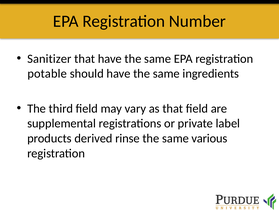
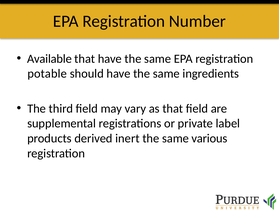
Sanitizer: Sanitizer -> Available
rinse: rinse -> inert
